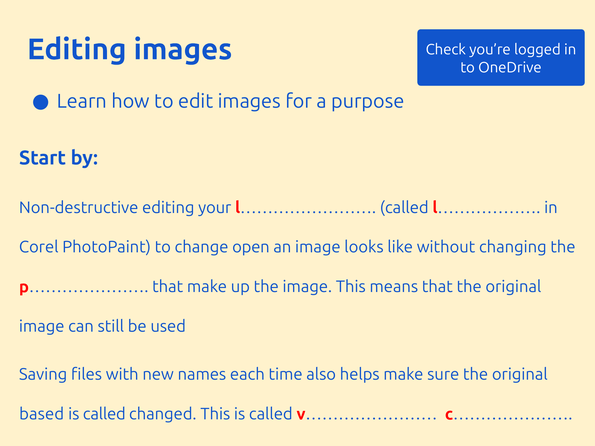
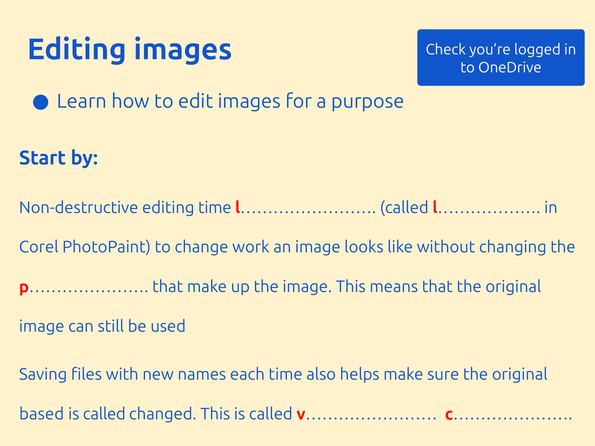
editing your: your -> time
open: open -> work
